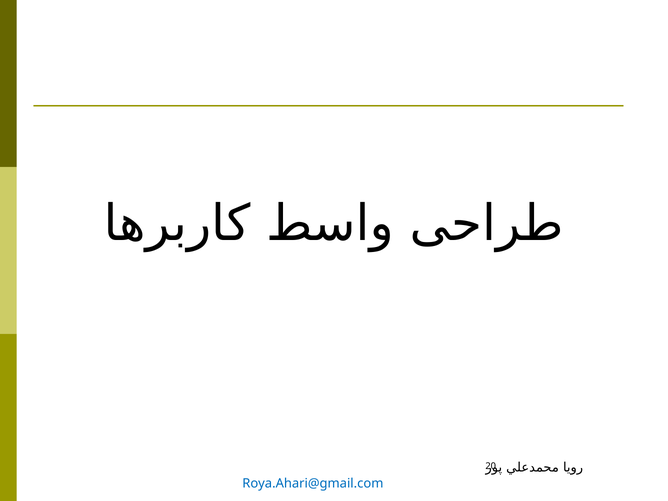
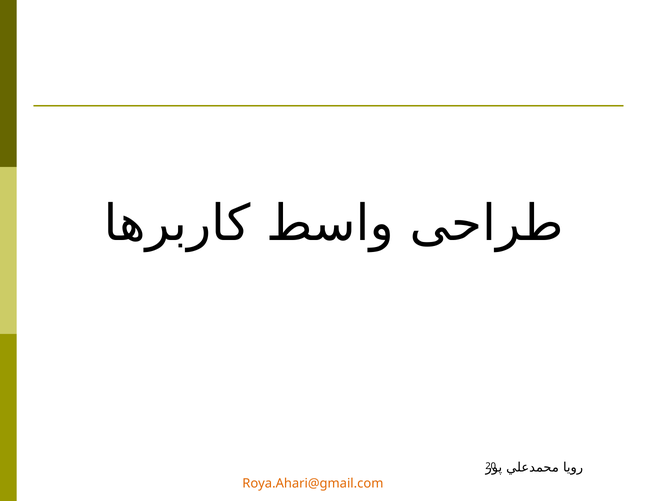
Roya.Ahari@gmail.com colour: blue -> orange
